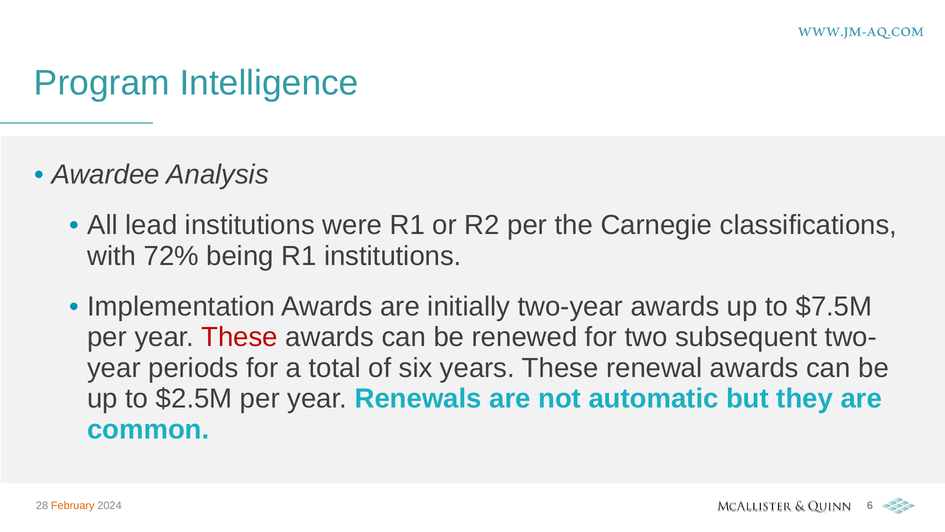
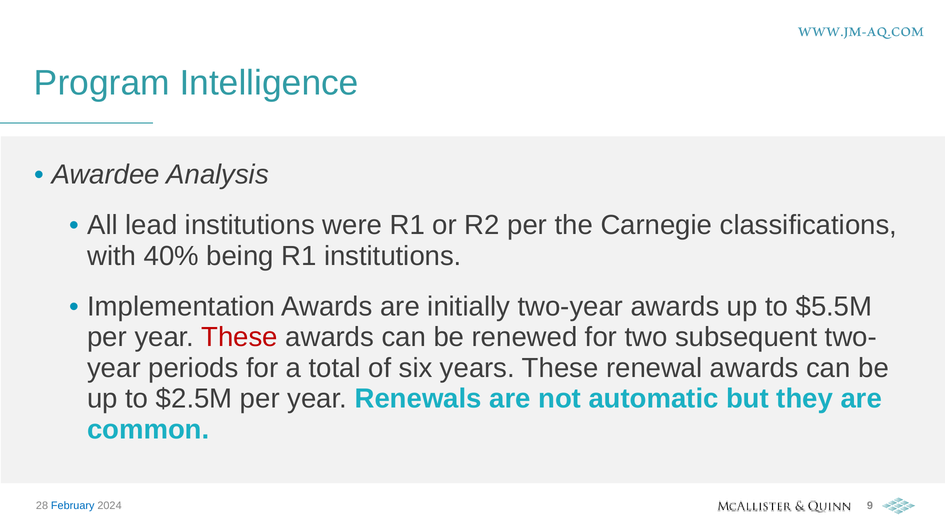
72%: 72% -> 40%
$7.5M: $7.5M -> $5.5M
February colour: orange -> blue
6: 6 -> 9
